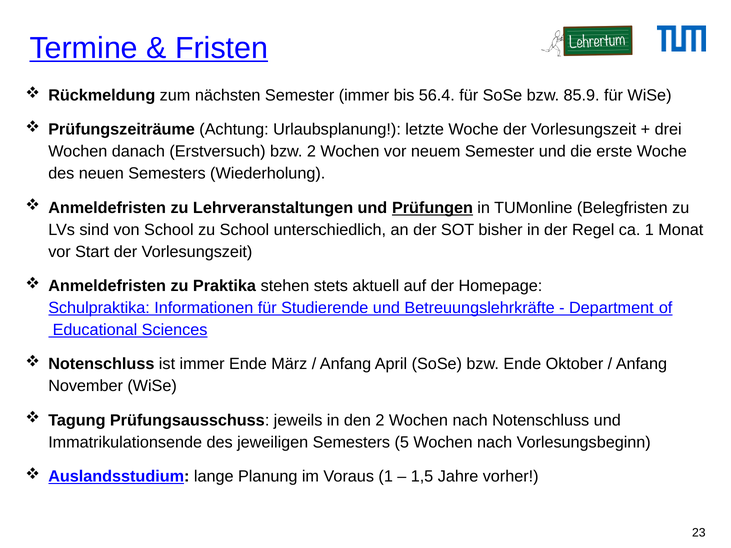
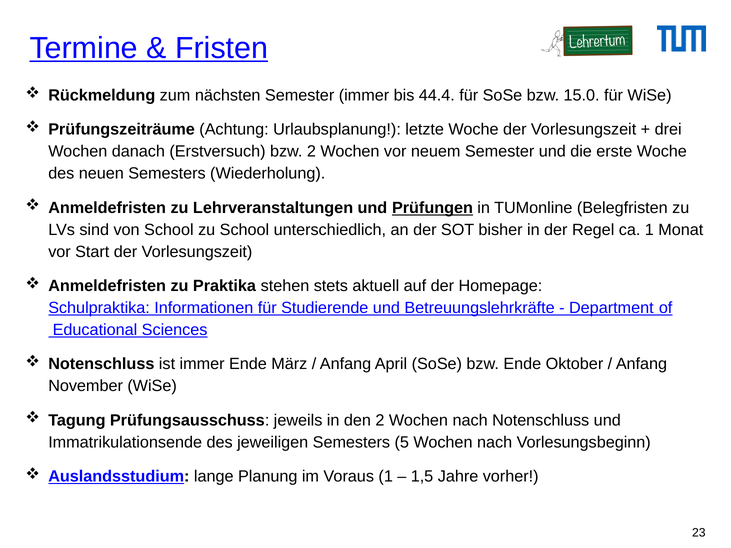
56.4: 56.4 -> 44.4
85.9: 85.9 -> 15.0
